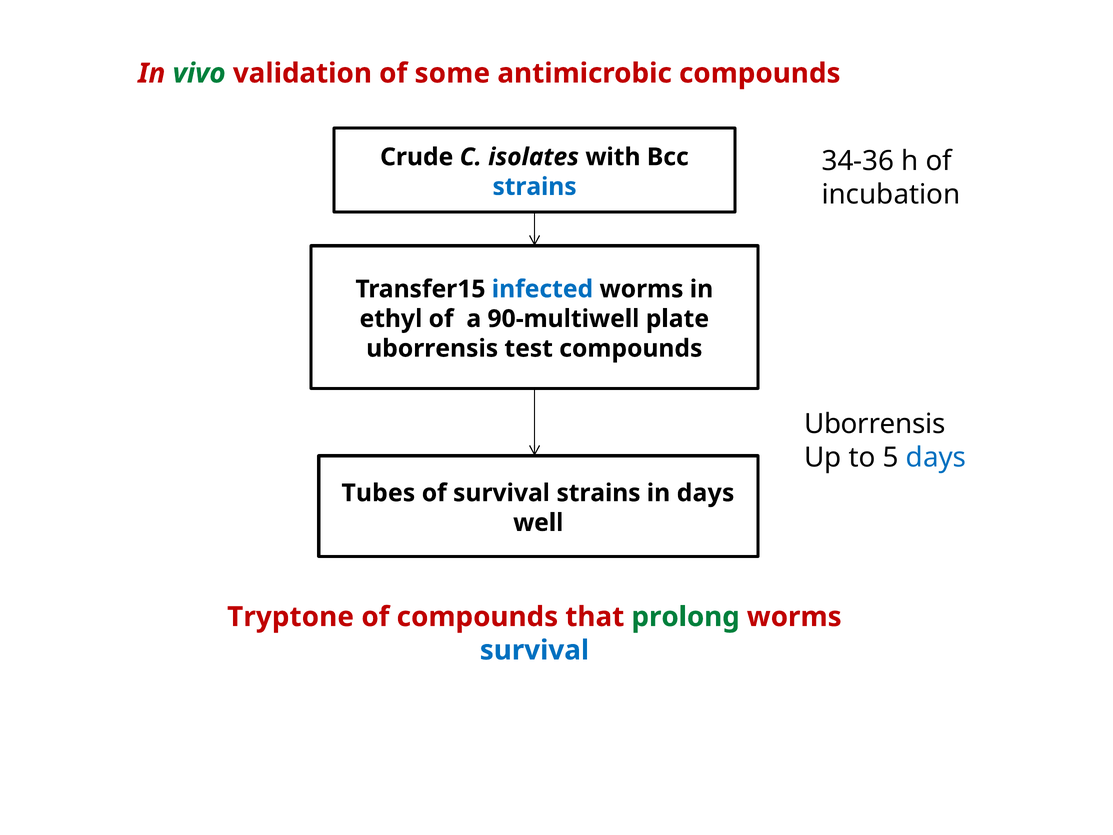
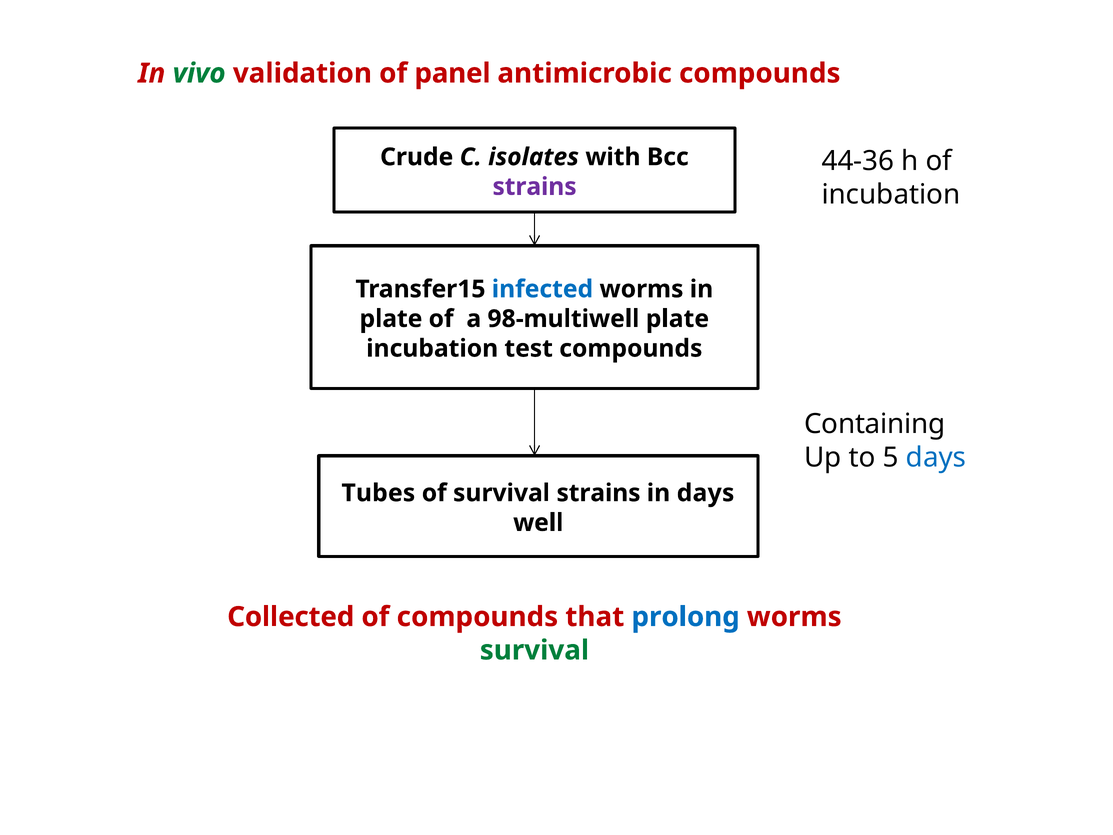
some: some -> panel
34-36: 34-36 -> 44-36
strains at (535, 187) colour: blue -> purple
ethyl at (391, 319): ethyl -> plate
90-multiwell: 90-multiwell -> 98-multiwell
uborrensis at (432, 348): uborrensis -> incubation
Uborrensis at (875, 424): Uborrensis -> Containing
Tryptone: Tryptone -> Collected
prolong colour: green -> blue
survival at (534, 650) colour: blue -> green
